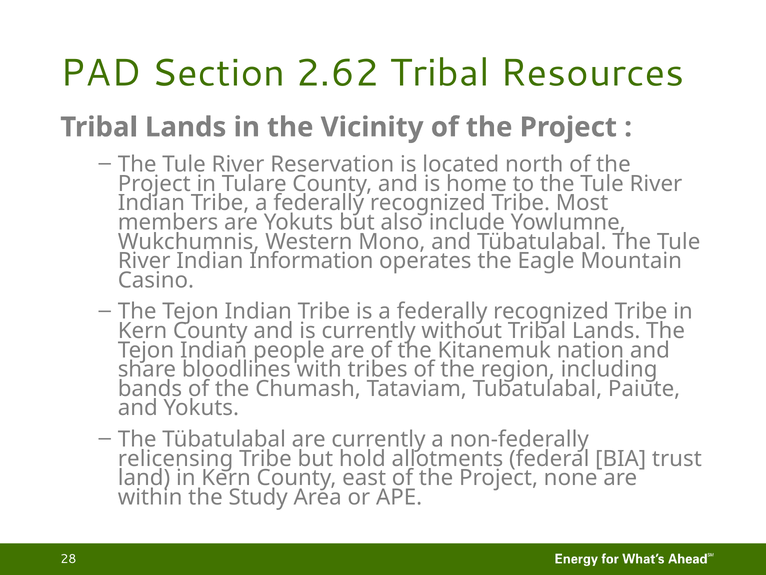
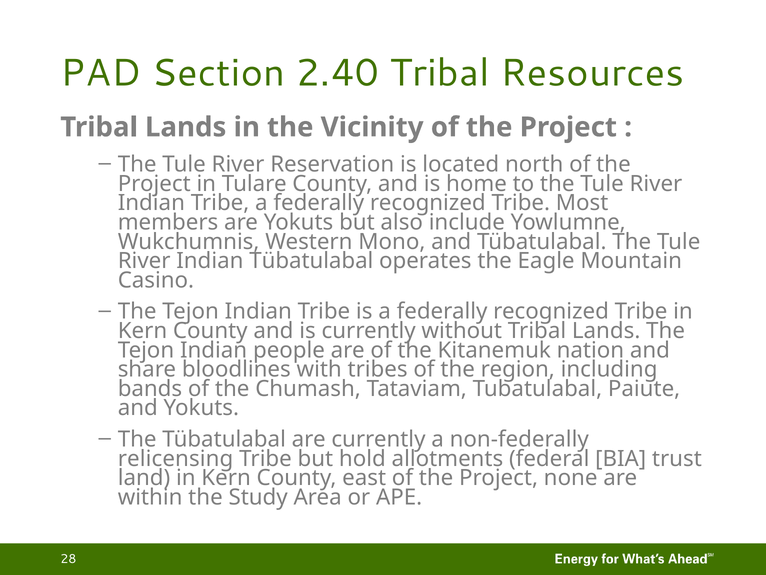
2.62: 2.62 -> 2.40
Indian Information: Information -> Tübatulabal
